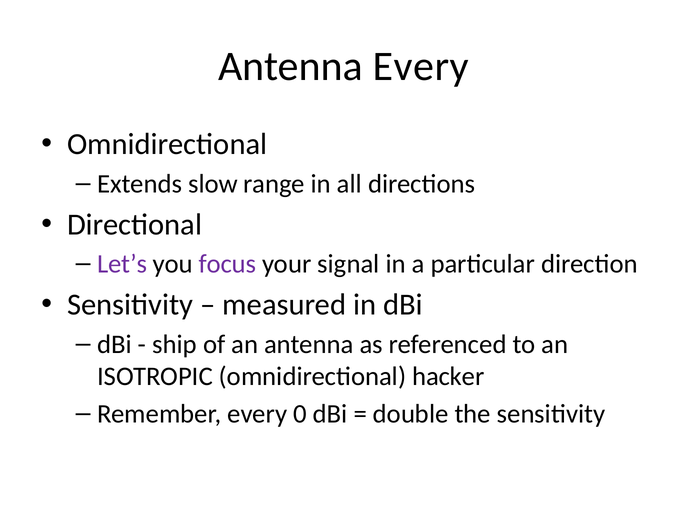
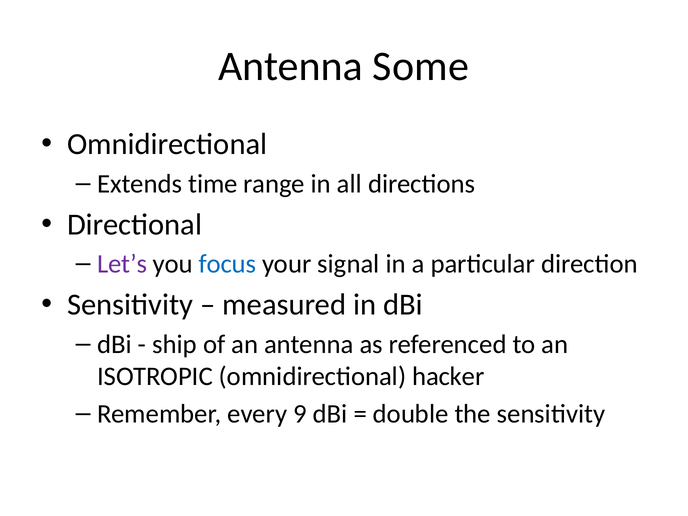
Antenna Every: Every -> Some
slow: slow -> time
focus colour: purple -> blue
0: 0 -> 9
